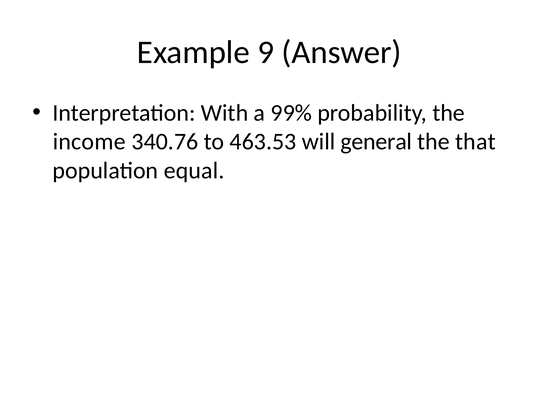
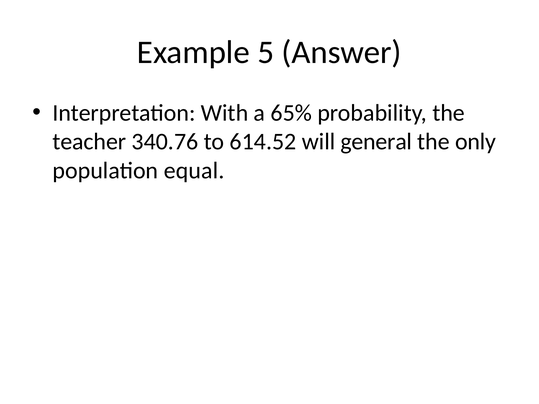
9: 9 -> 5
99%: 99% -> 65%
income: income -> teacher
463.53: 463.53 -> 614.52
that: that -> only
